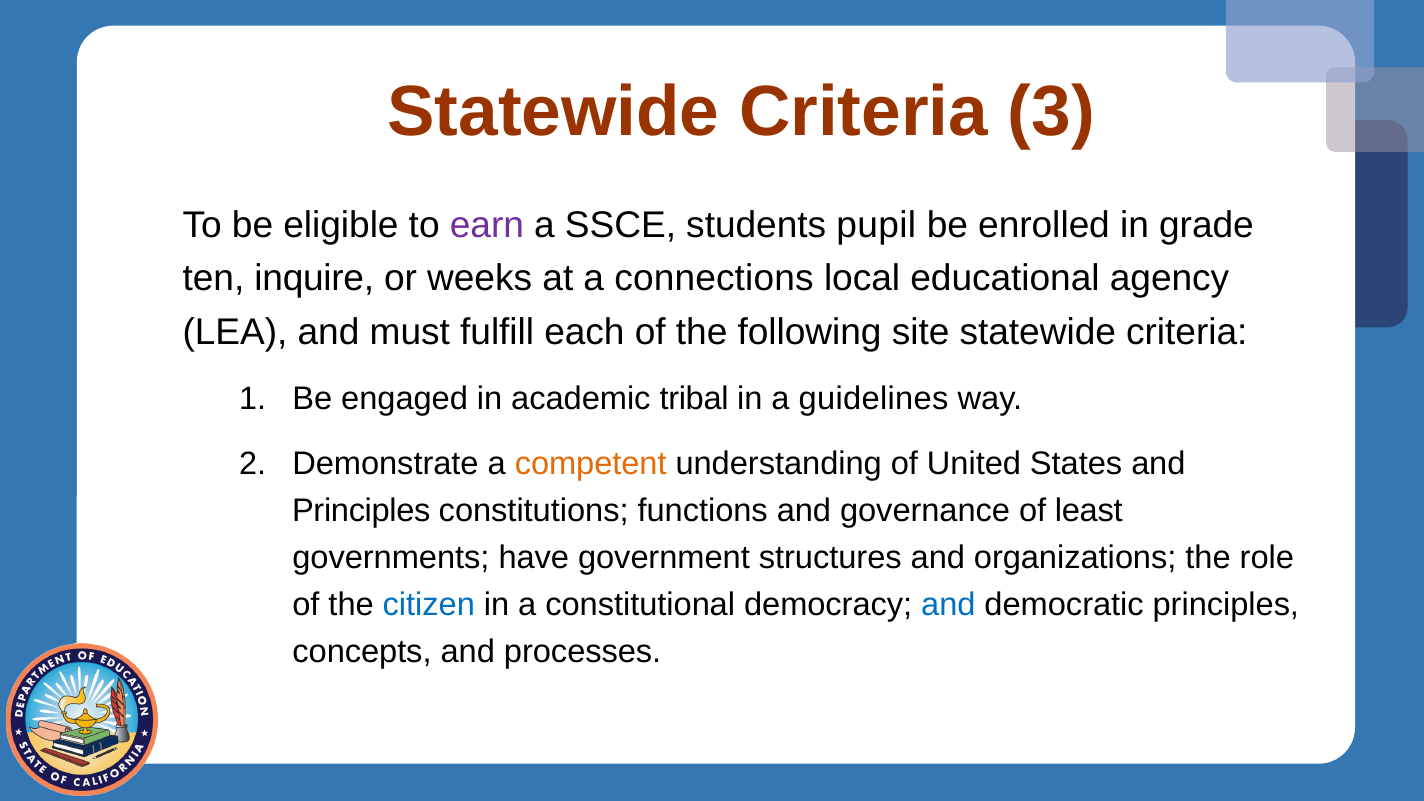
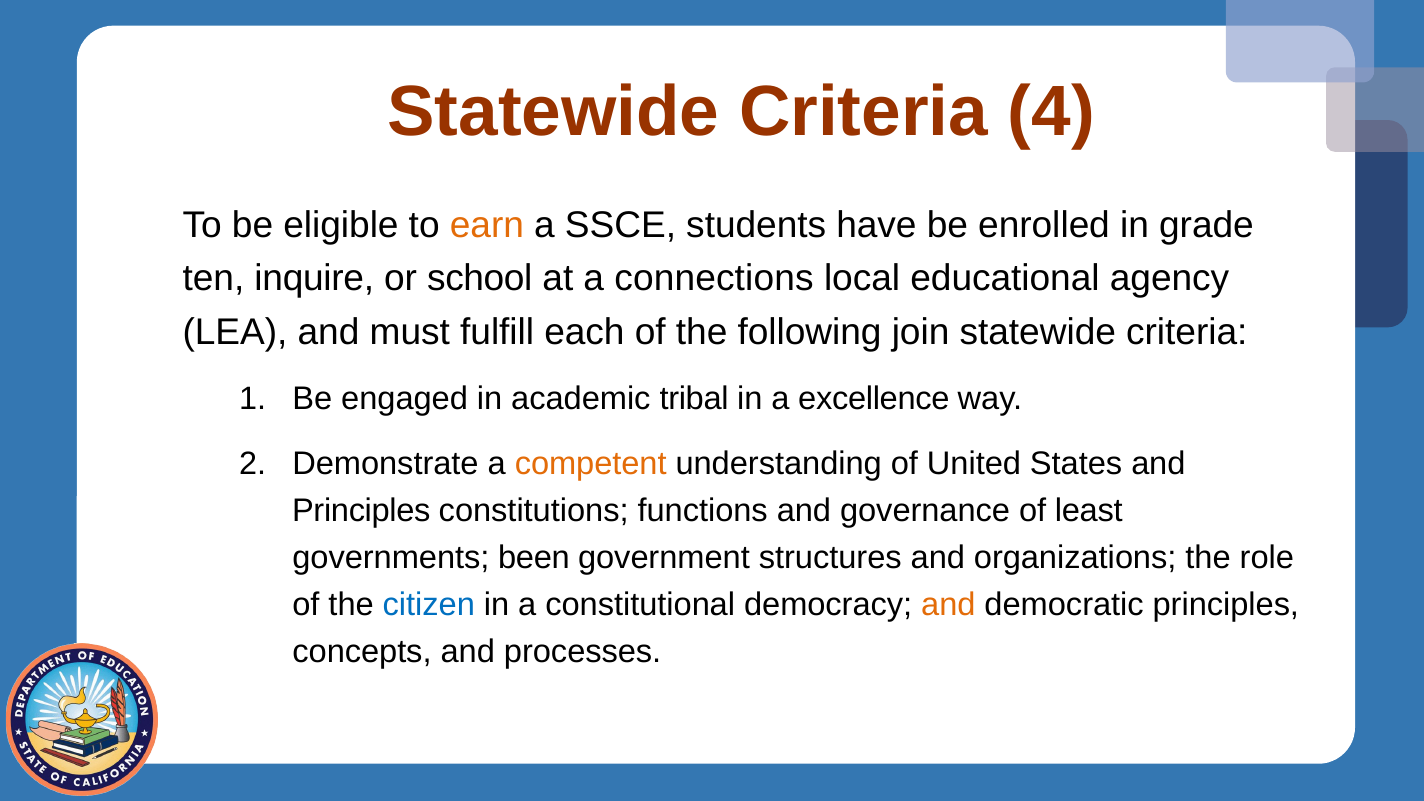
3: 3 -> 4
earn colour: purple -> orange
pupil: pupil -> have
weeks: weeks -> school
site: site -> join
guidelines: guidelines -> excellence
have: have -> been
and at (948, 605) colour: blue -> orange
